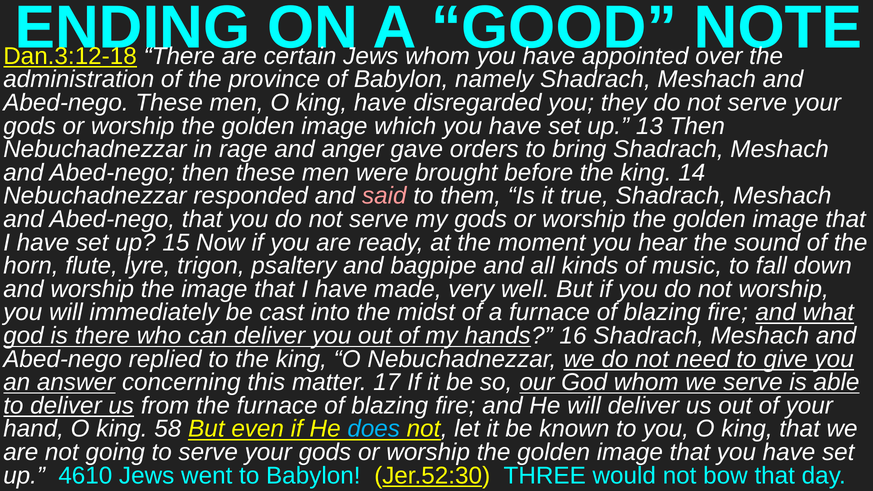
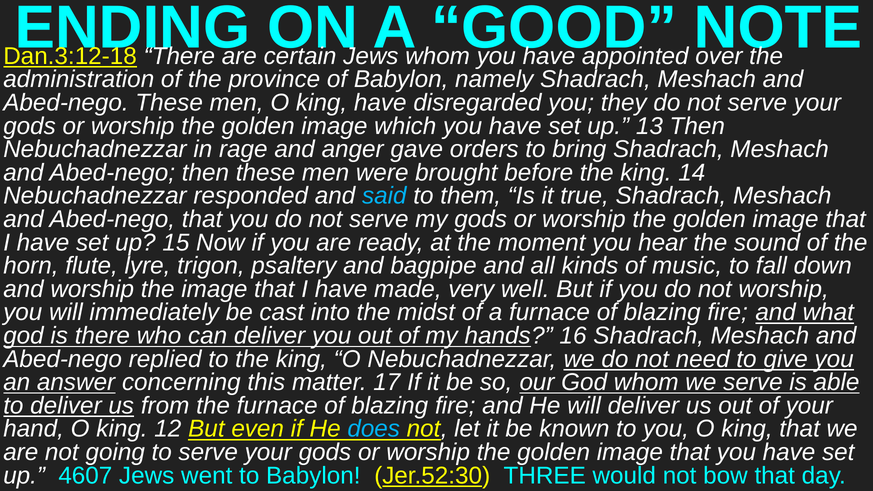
said colour: pink -> light blue
58: 58 -> 12
4610: 4610 -> 4607
